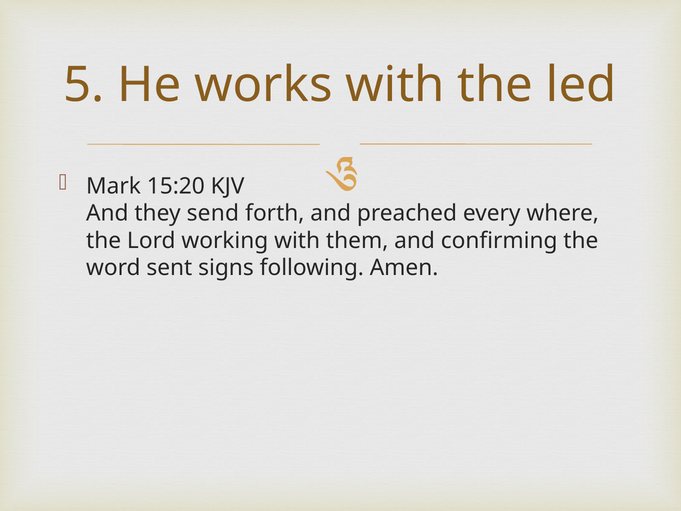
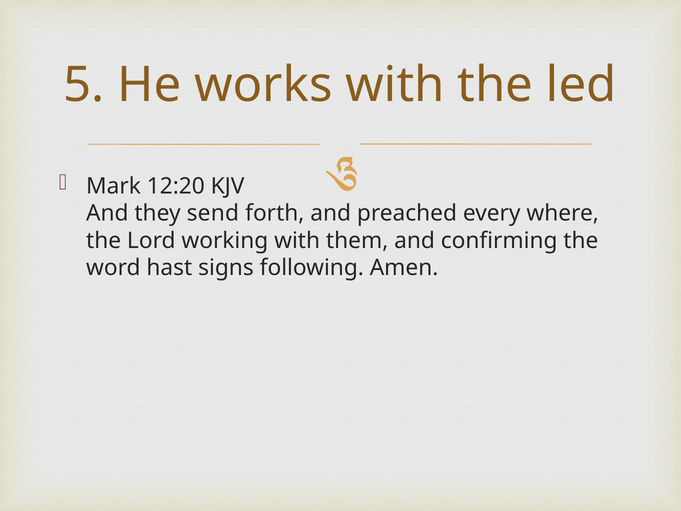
15:20: 15:20 -> 12:20
sent: sent -> hast
